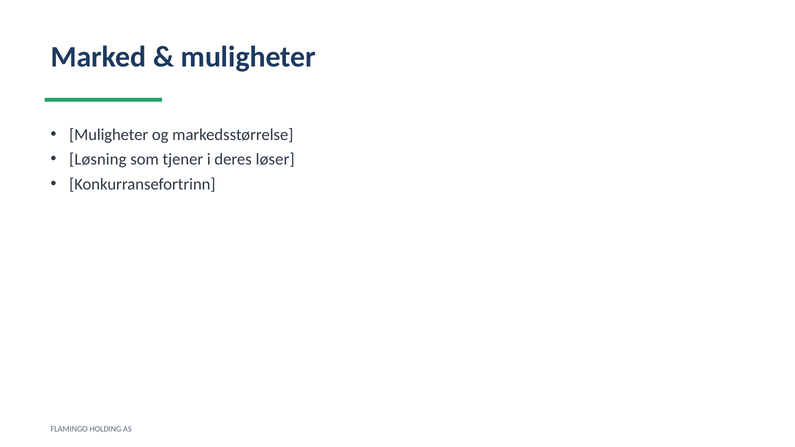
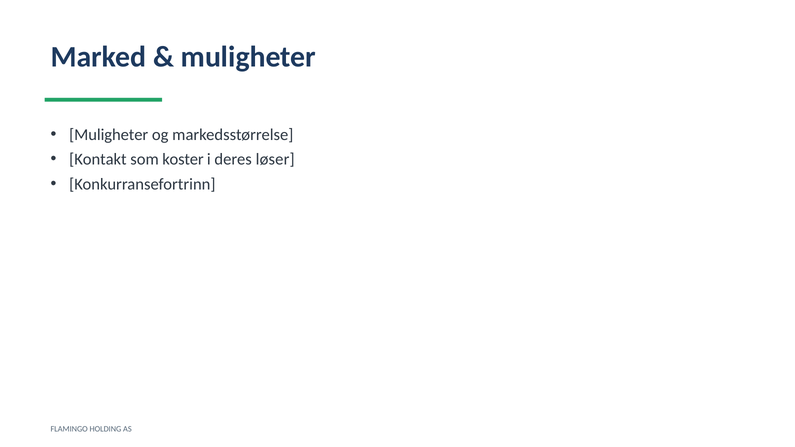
Løsning: Løsning -> Kontakt
tjener: tjener -> koster
